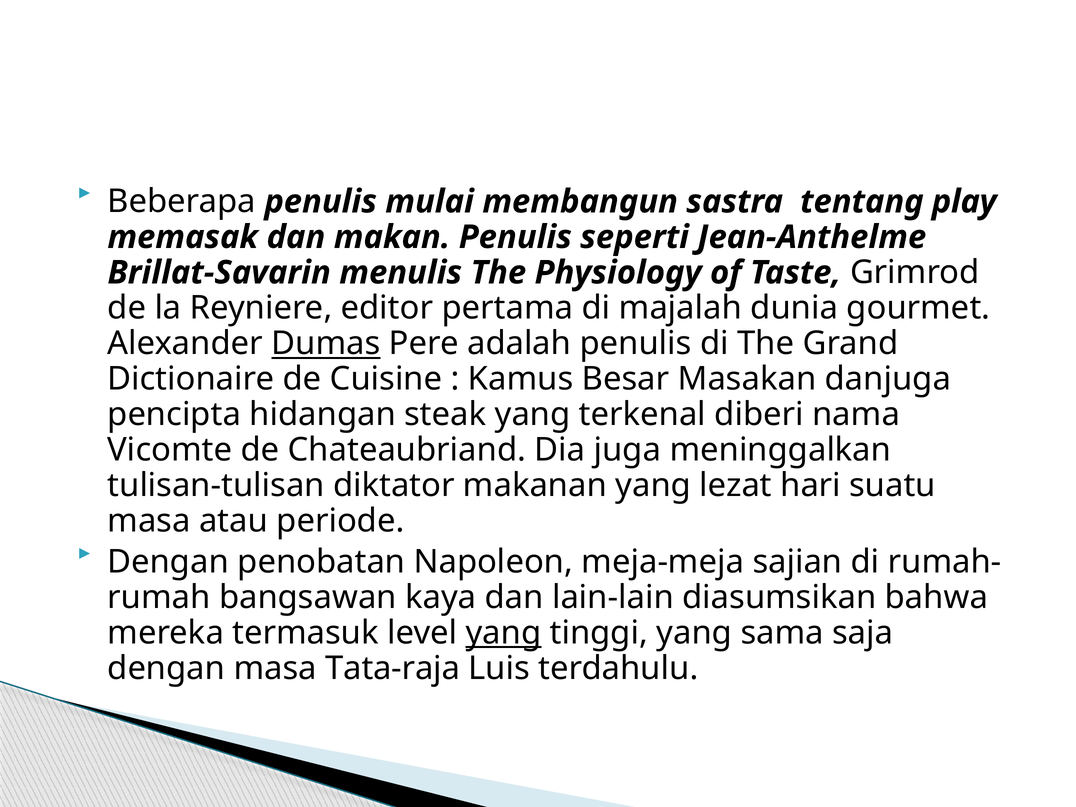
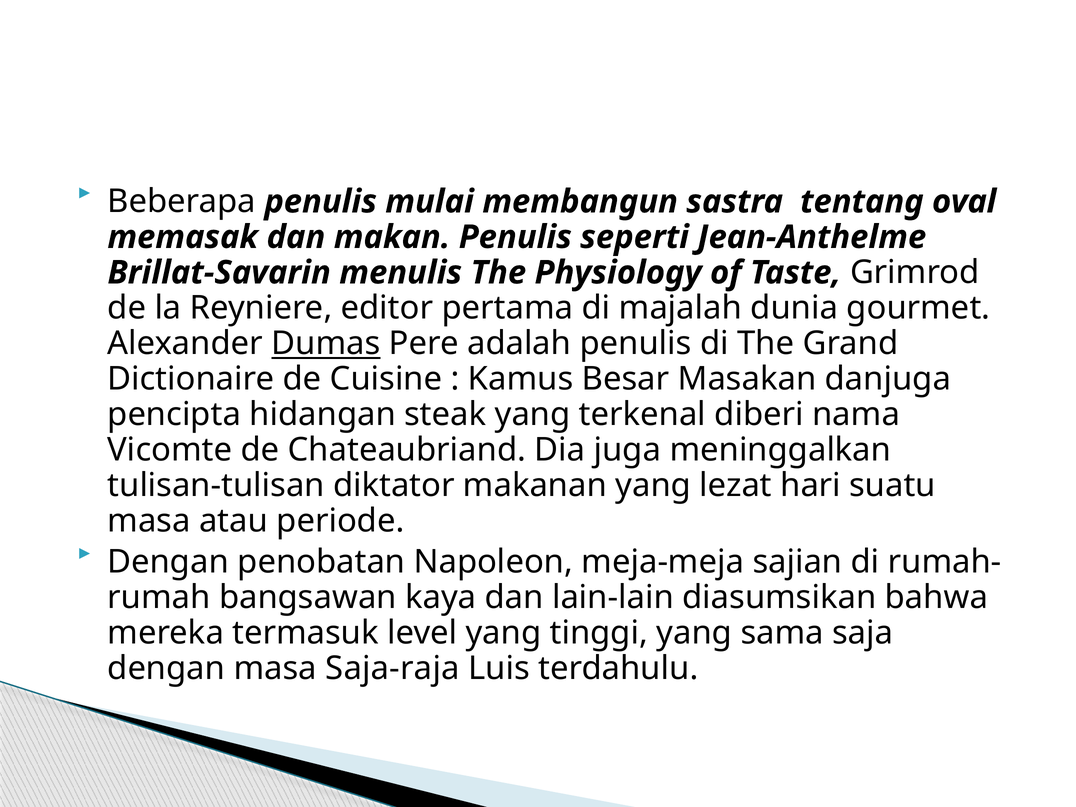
play: play -> oval
yang at (503, 633) underline: present -> none
Tata-raja: Tata-raja -> Saja-raja
